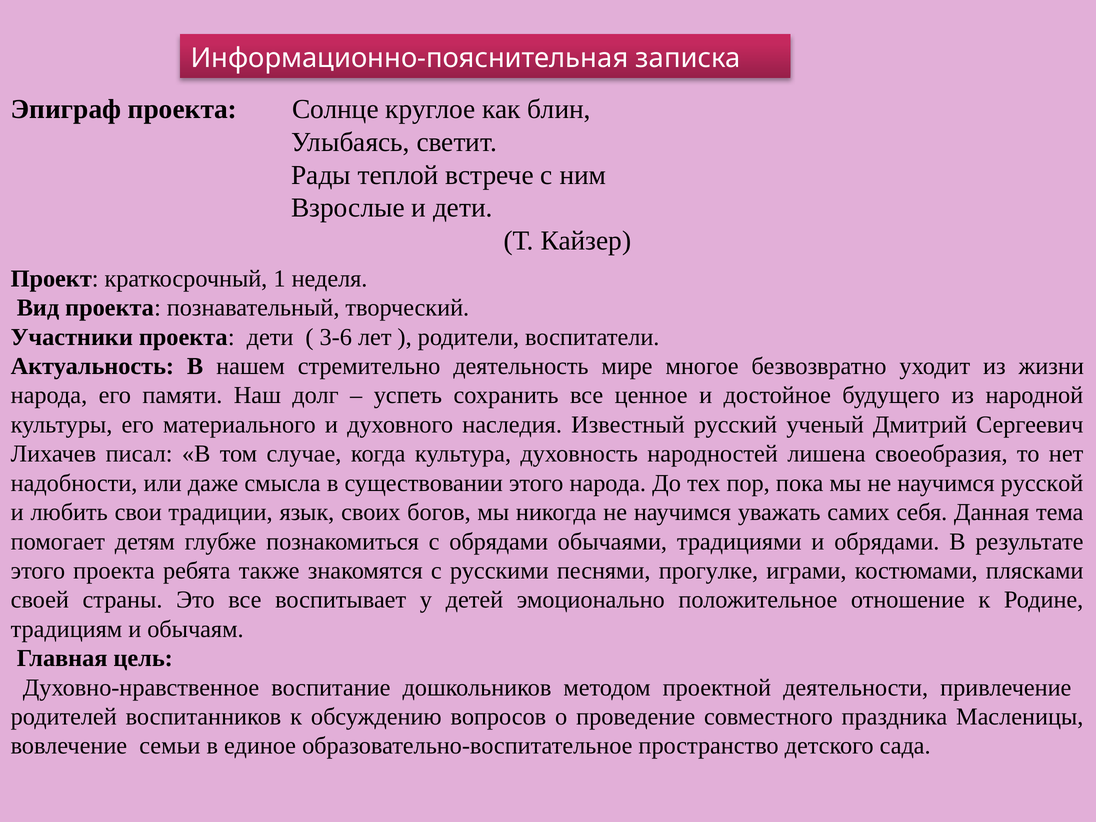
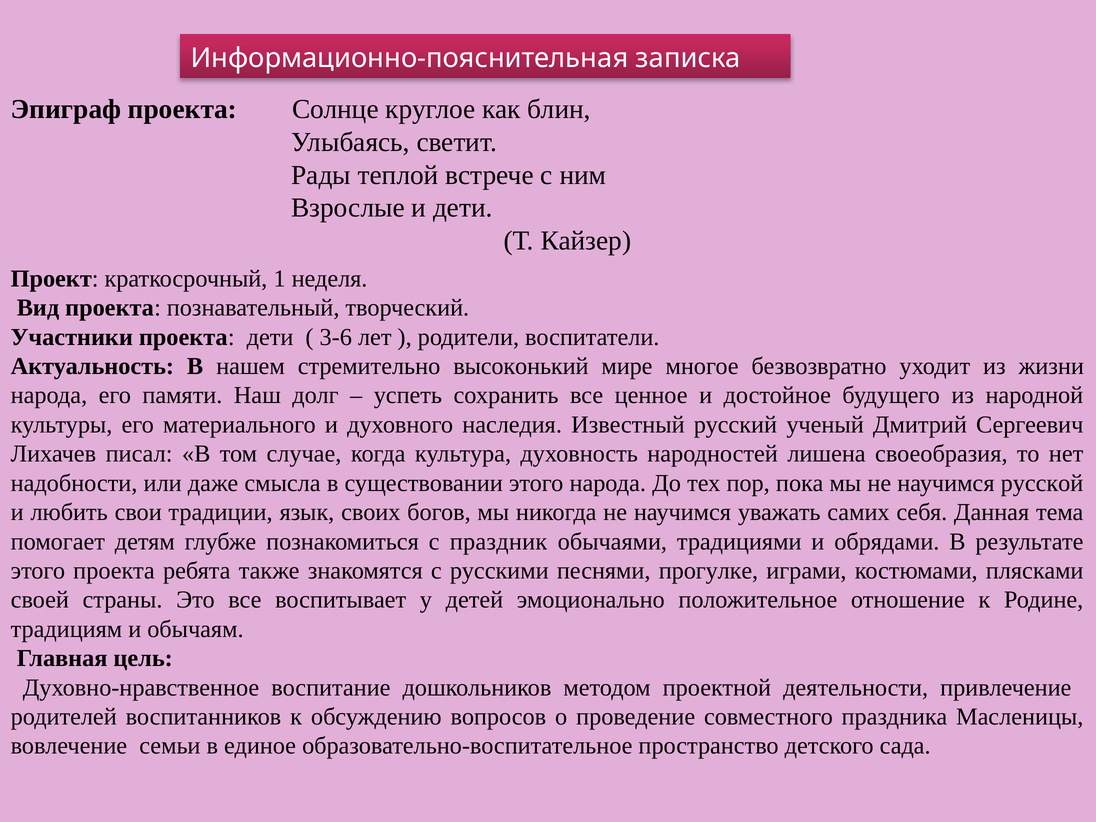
деятельность: деятельность -> высоконький
с обрядами: обрядами -> праздник
